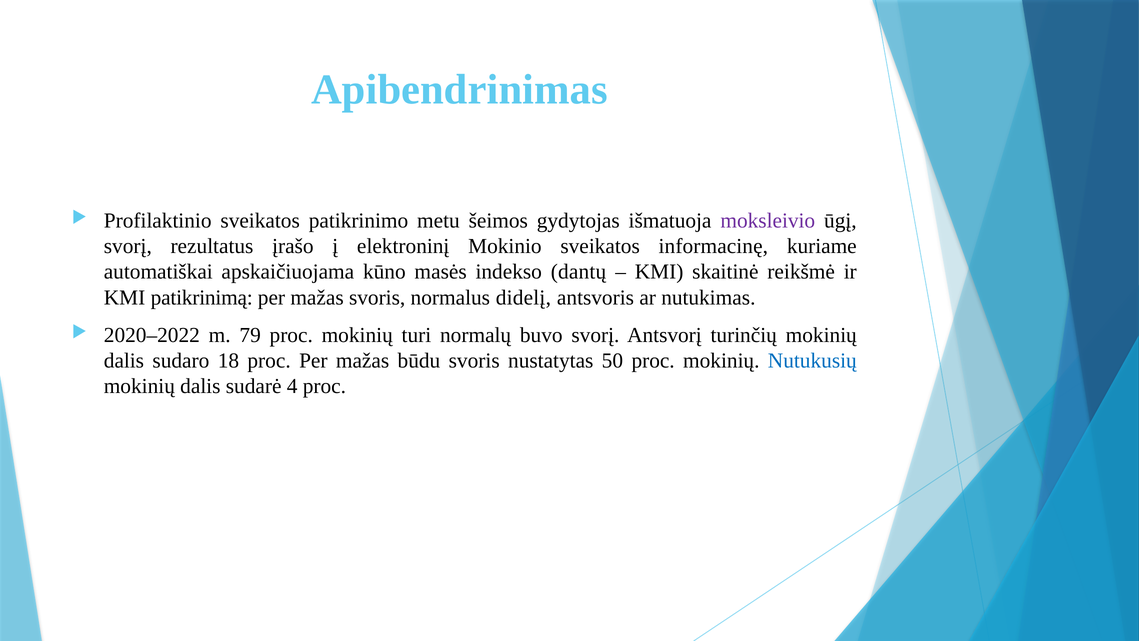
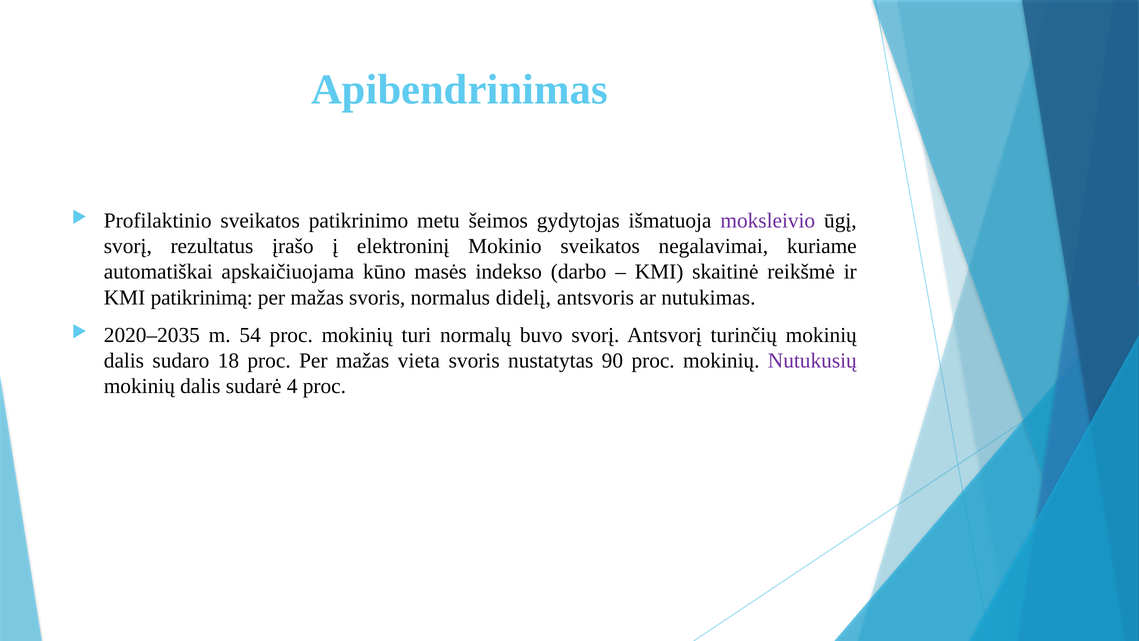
informacinę: informacinę -> negalavimai
dantų: dantų -> darbo
2020–2022: 2020–2022 -> 2020–2035
79: 79 -> 54
būdu: būdu -> vieta
50: 50 -> 90
Nutukusių colour: blue -> purple
